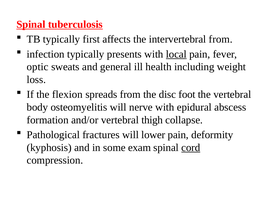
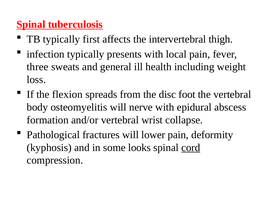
intervertebral from: from -> thigh
local underline: present -> none
optic: optic -> three
thigh: thigh -> wrist
exam: exam -> looks
